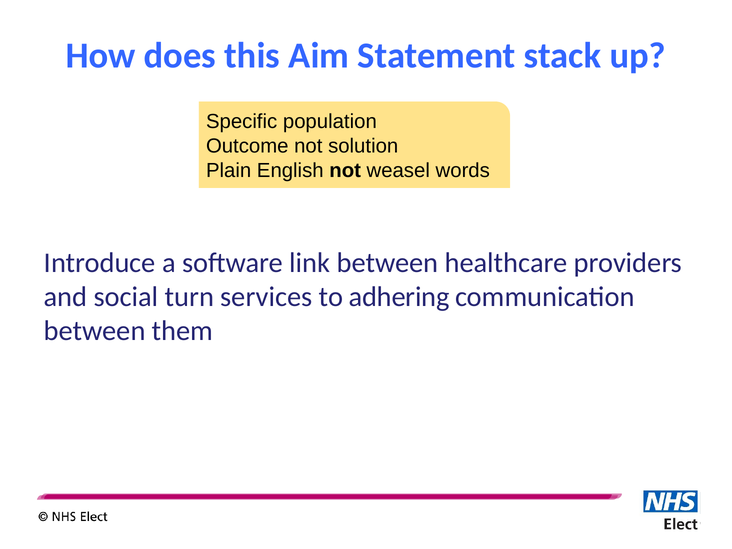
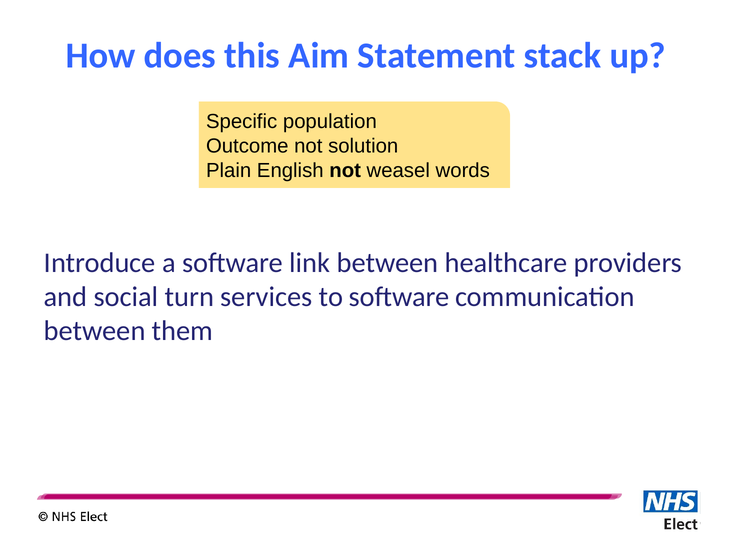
to adhering: adhering -> software
